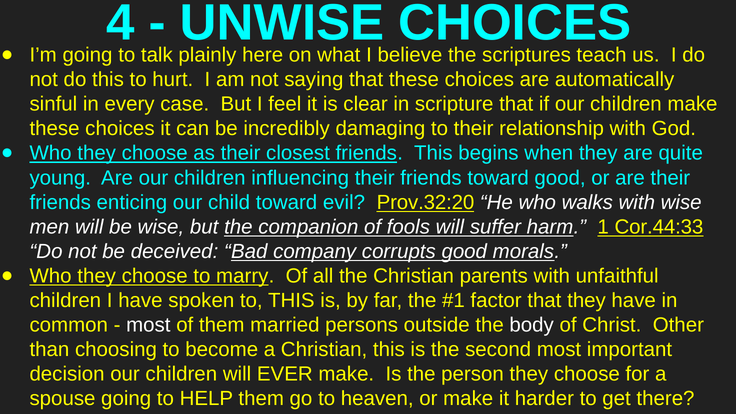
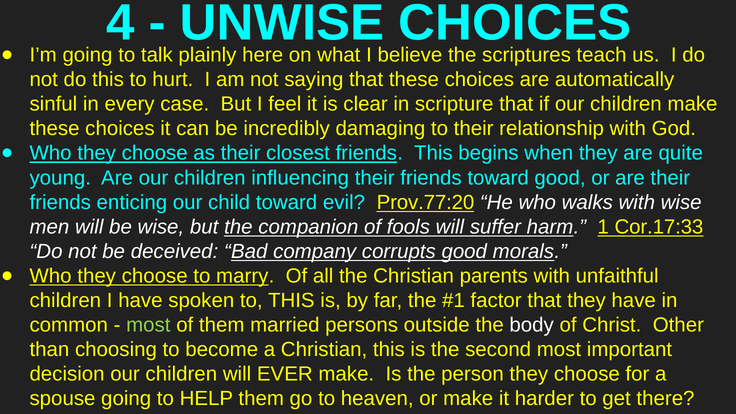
Prov.32:20: Prov.32:20 -> Prov.77:20
Cor.44:33: Cor.44:33 -> Cor.17:33
most at (148, 325) colour: white -> light green
